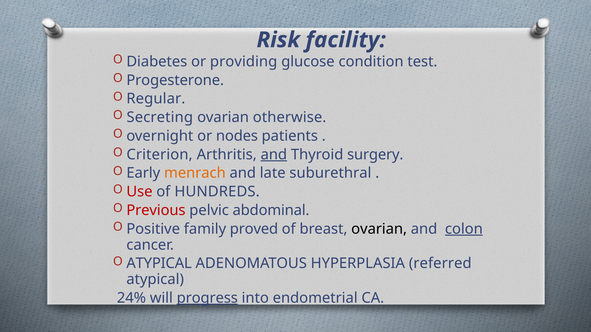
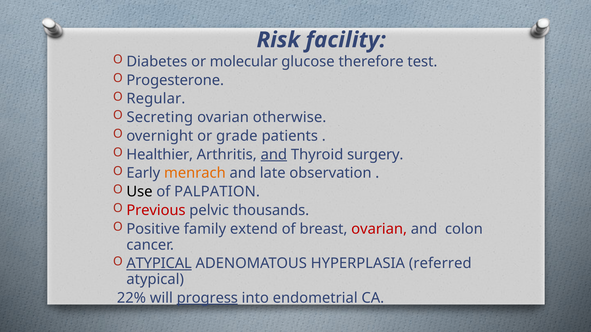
providing: providing -> molecular
condition: condition -> therefore
nodes: nodes -> grade
Criterion: Criterion -> Healthier
suburethral: suburethral -> observation
Use colour: red -> black
HUNDREDS: HUNDREDS -> PALPATION
abdominal: abdominal -> thousands
proved: proved -> extend
ovarian at (379, 229) colour: black -> red
colon underline: present -> none
ATYPICAL at (159, 264) underline: none -> present
24%: 24% -> 22%
